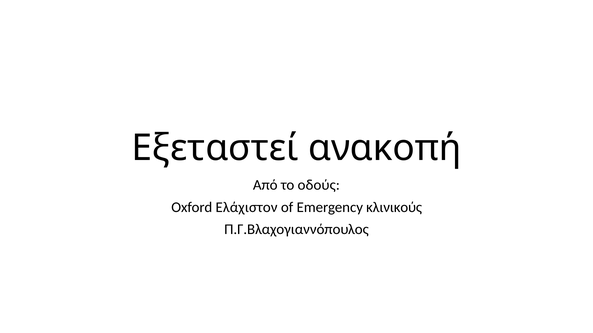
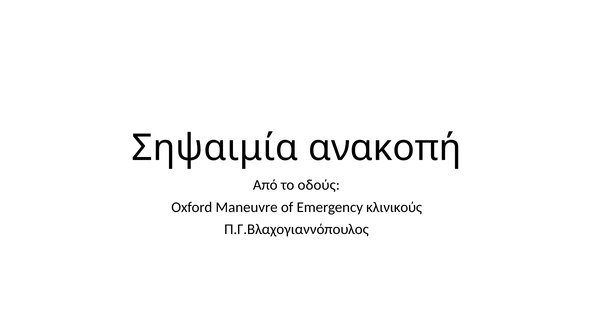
Εξεταστεί: Εξεταστεί -> Σηψαιμία
Ελάχιστον: Ελάχιστον -> Maneuvre
